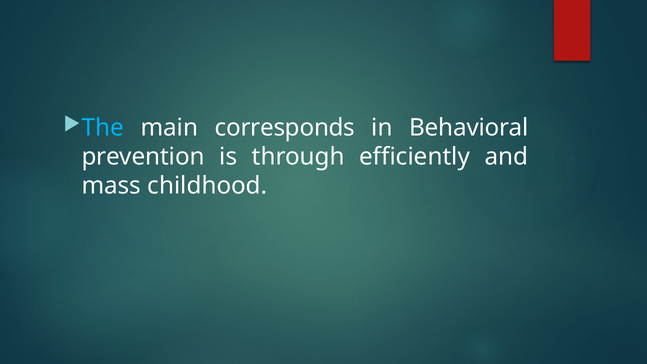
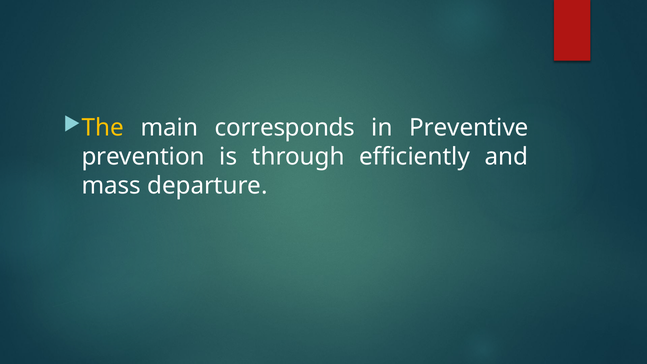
The colour: light blue -> yellow
Behavioral: Behavioral -> Preventive
childhood: childhood -> departure
